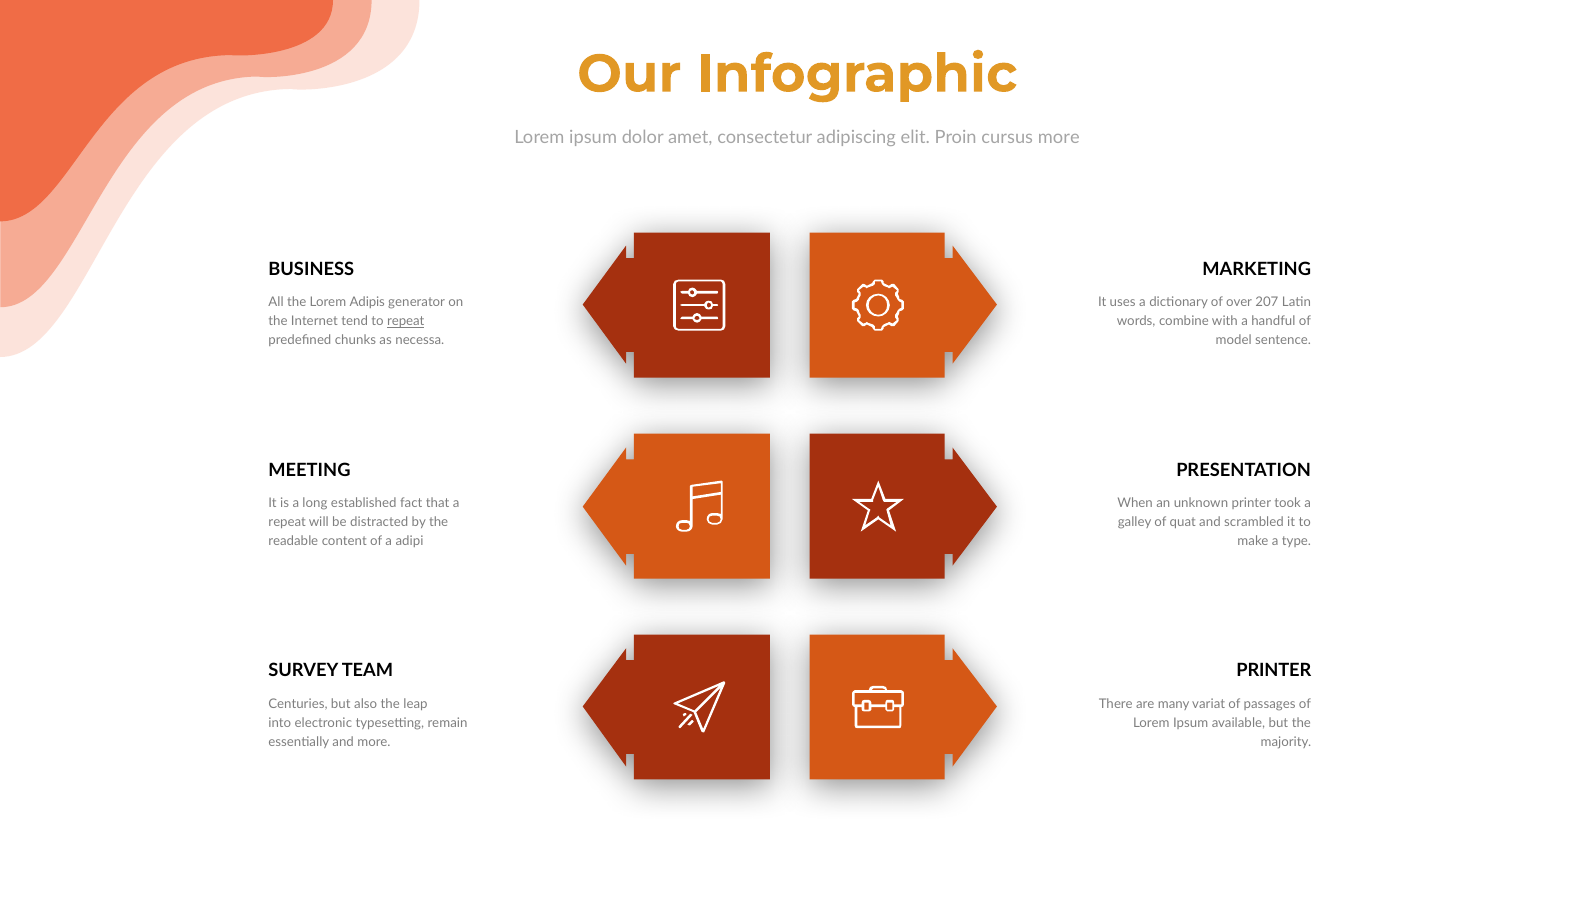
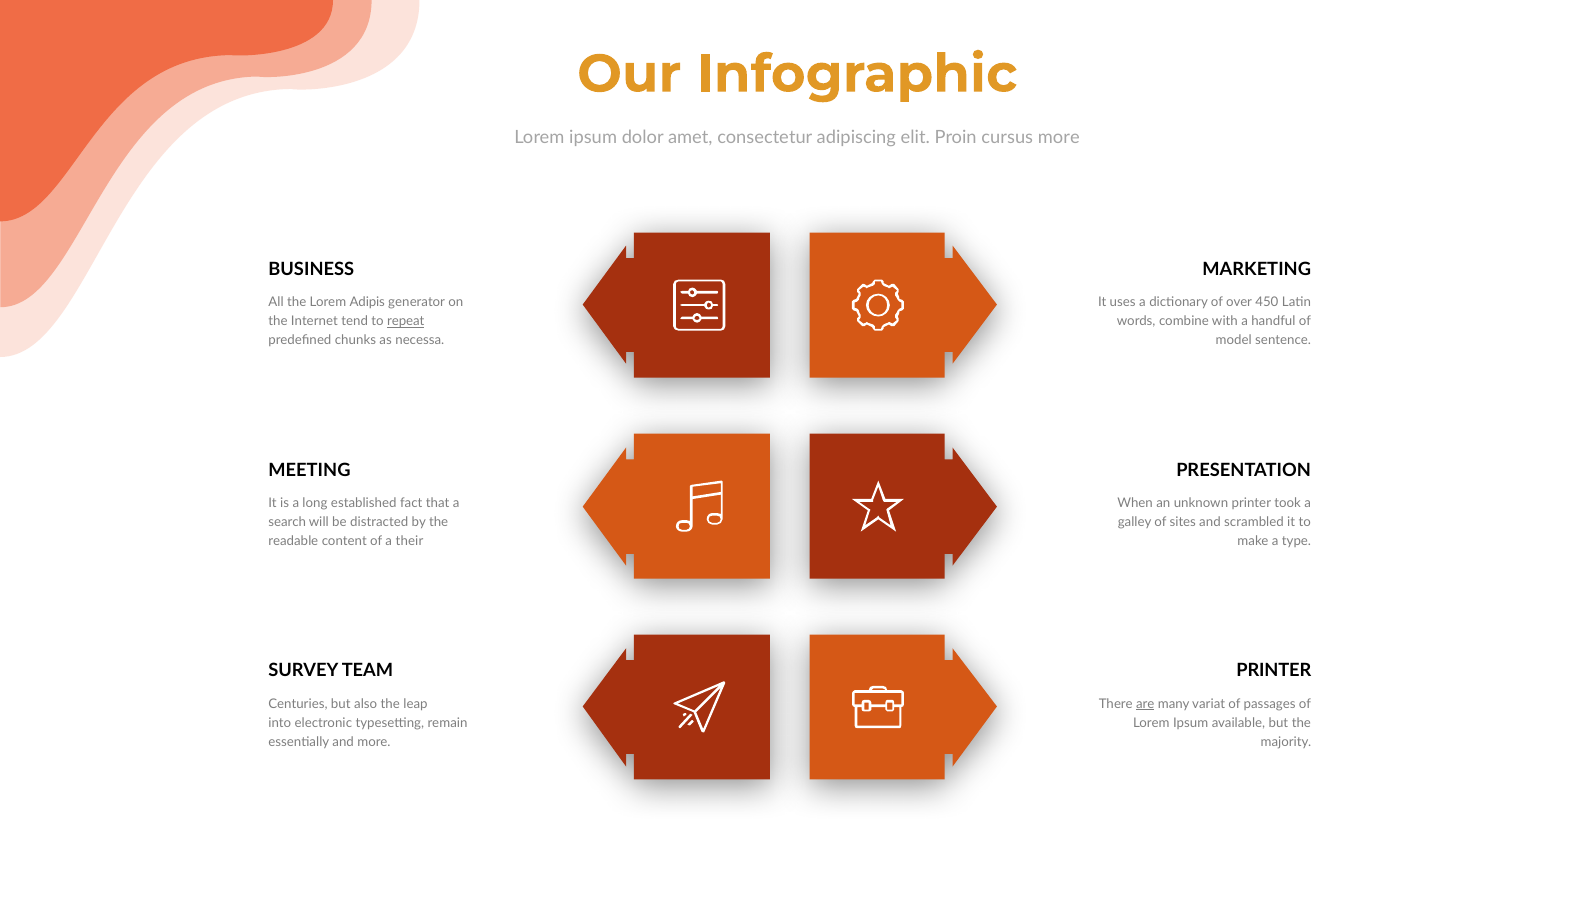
207: 207 -> 450
repeat at (287, 522): repeat -> search
quat: quat -> sites
adipi: adipi -> their
are underline: none -> present
